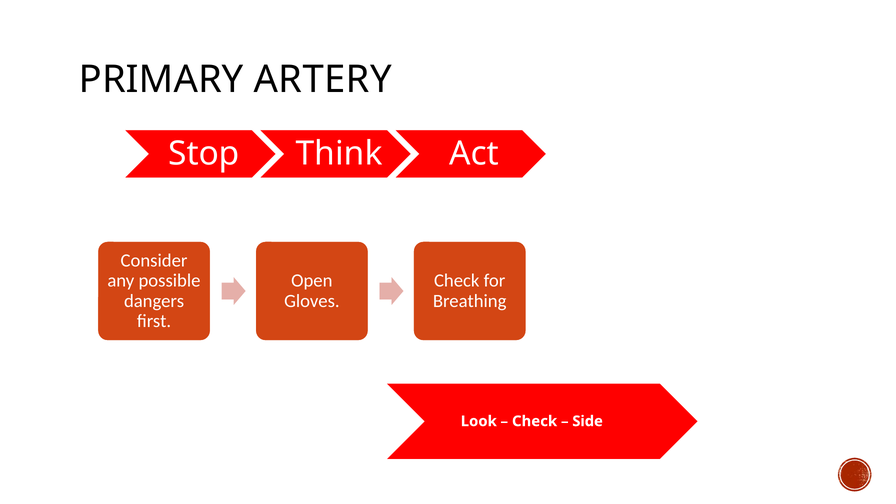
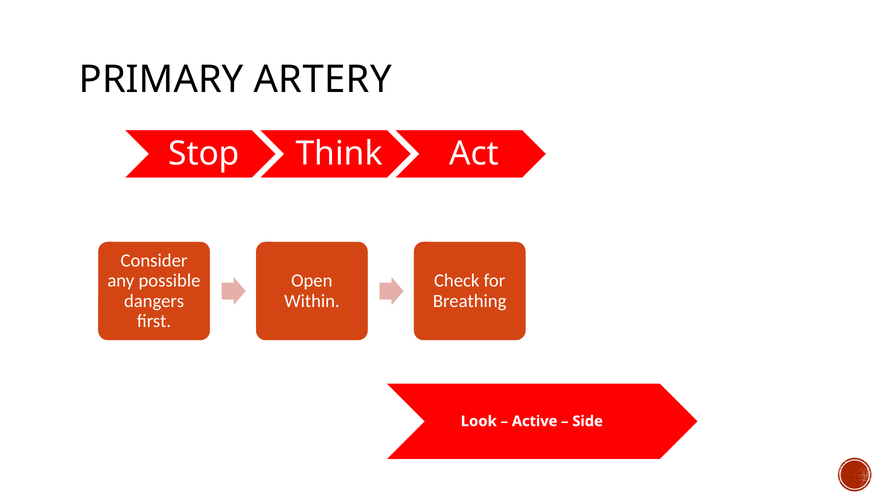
Gloves: Gloves -> Within
Check at (535, 421): Check -> Active
